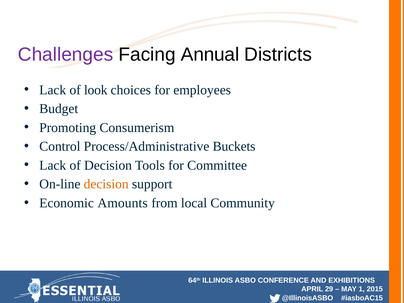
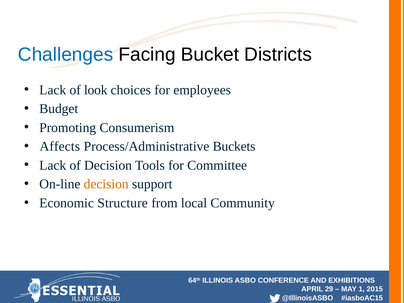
Challenges colour: purple -> blue
Annual: Annual -> Bucket
Control: Control -> Affects
Amounts: Amounts -> Structure
